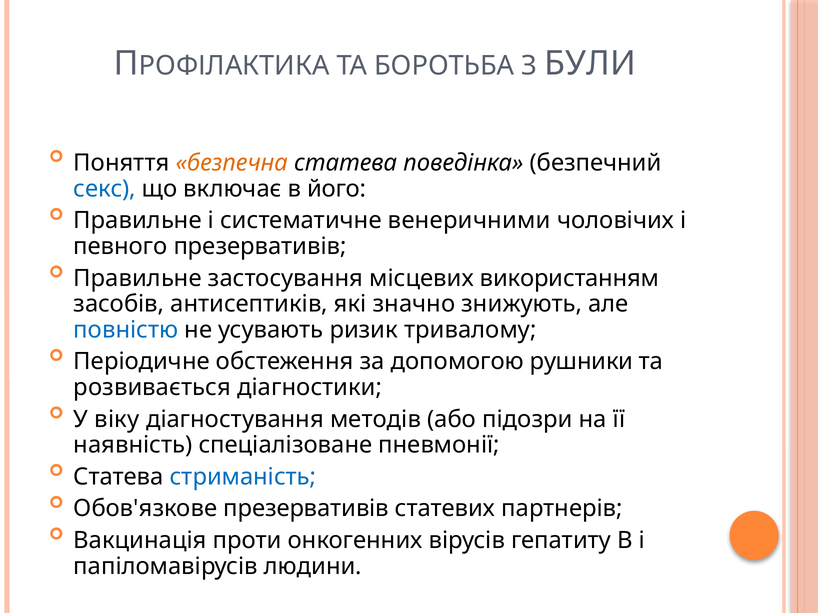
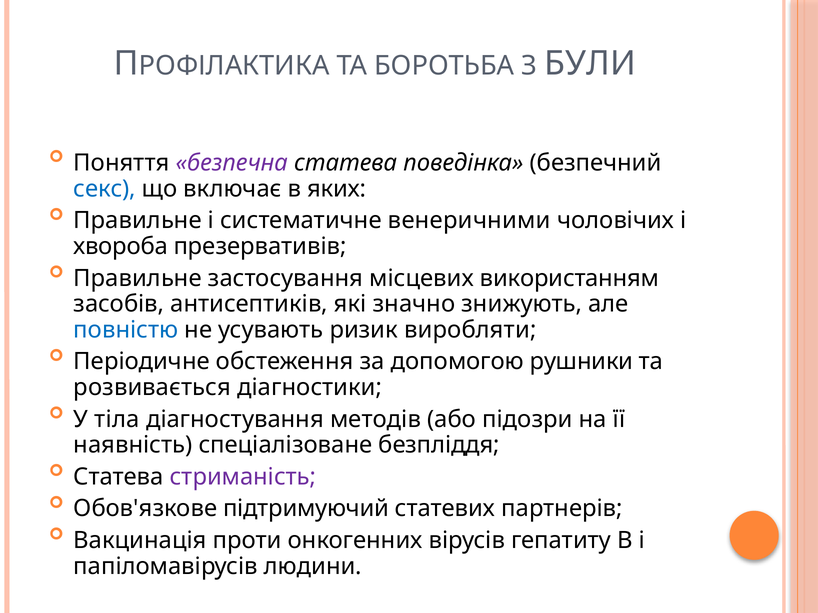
безпечна colour: orange -> purple
його: його -> яких
певного: певного -> хвороба
тривалому: тривалому -> виробляти
віку: віку -> тіла
пневмонії: пневмонії -> безпліддя
стриманість colour: blue -> purple
Обов'язкове презервативів: презервативів -> підтримуючий
